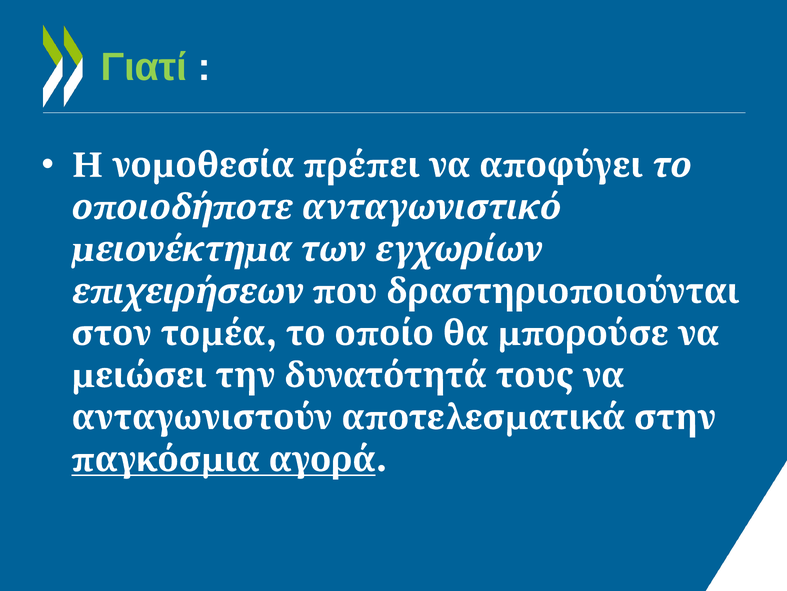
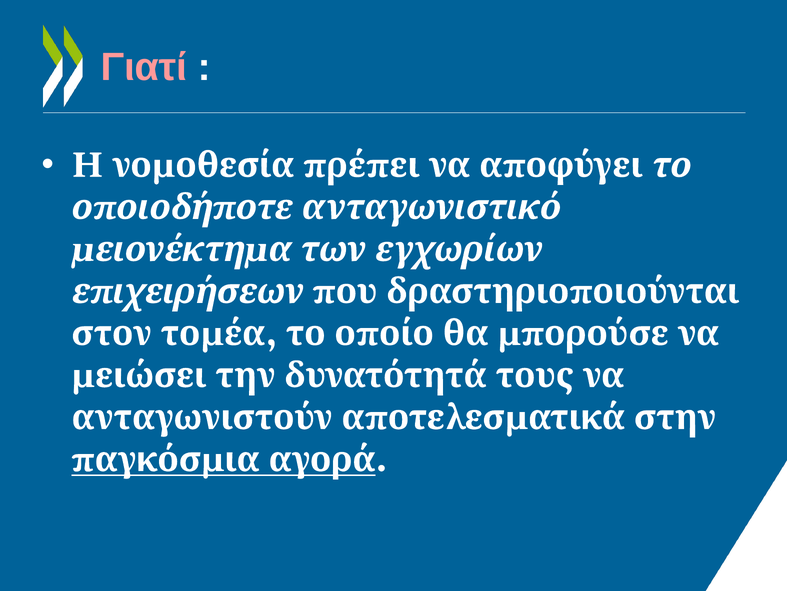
Γιατί colour: light green -> pink
